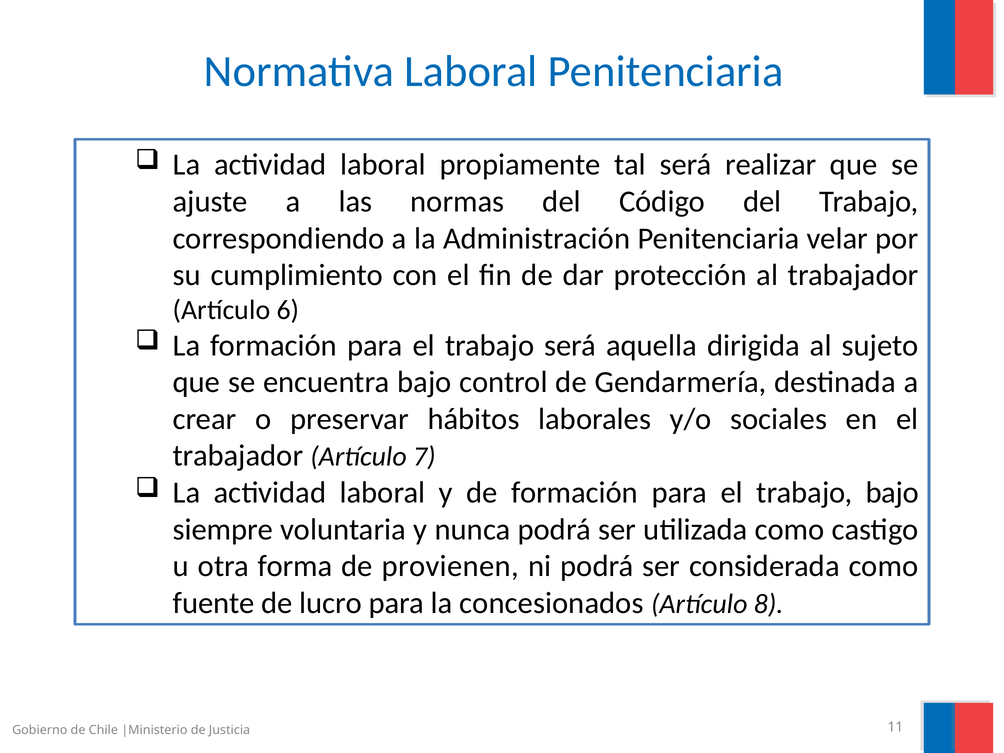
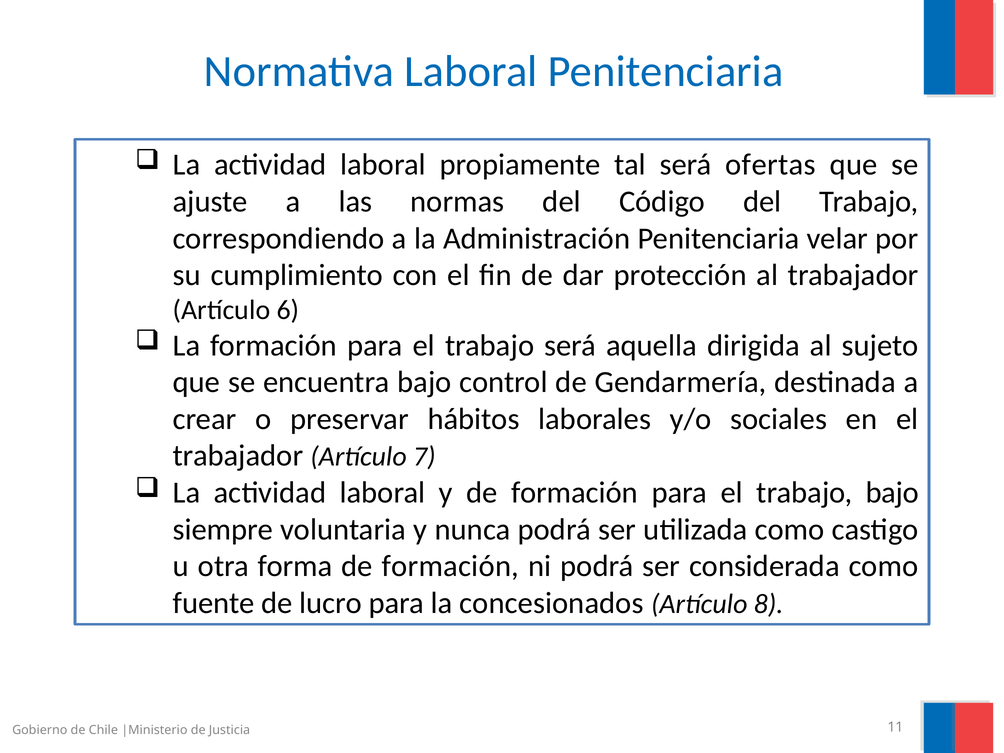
realizar: realizar -> ofertas
forma de provienen: provienen -> formación
